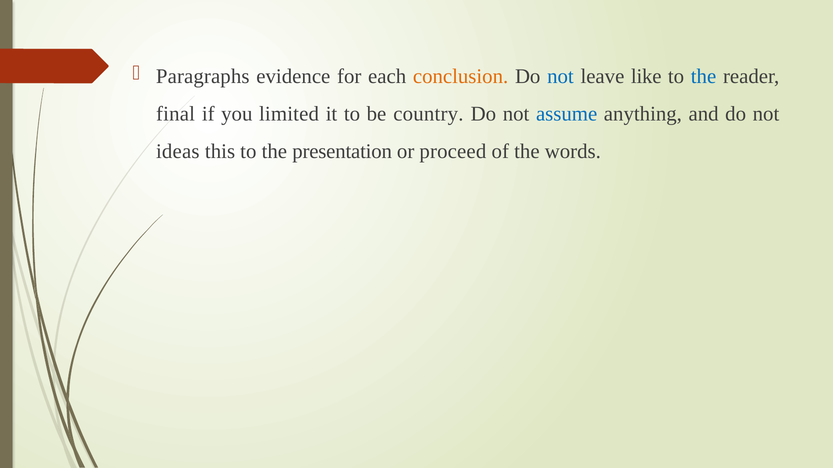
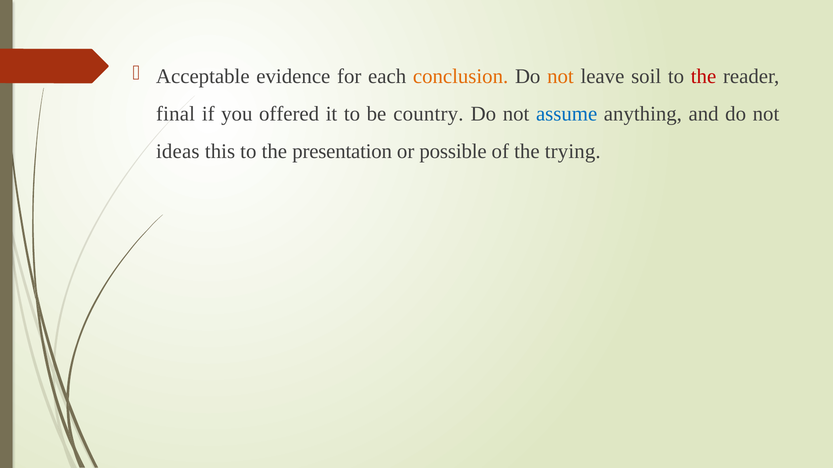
Paragraphs: Paragraphs -> Acceptable
not at (560, 76) colour: blue -> orange
like: like -> soil
the at (704, 76) colour: blue -> red
limited: limited -> offered
proceed: proceed -> possible
words: words -> trying
